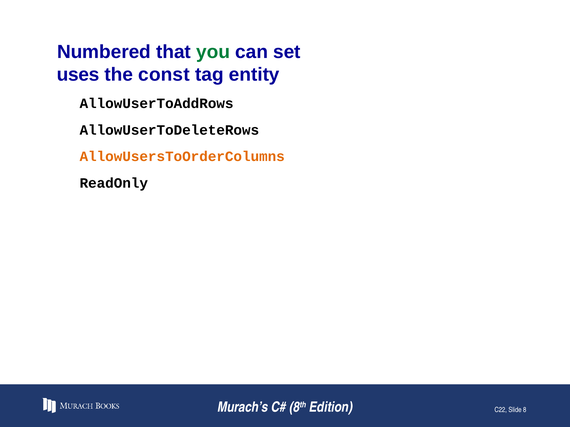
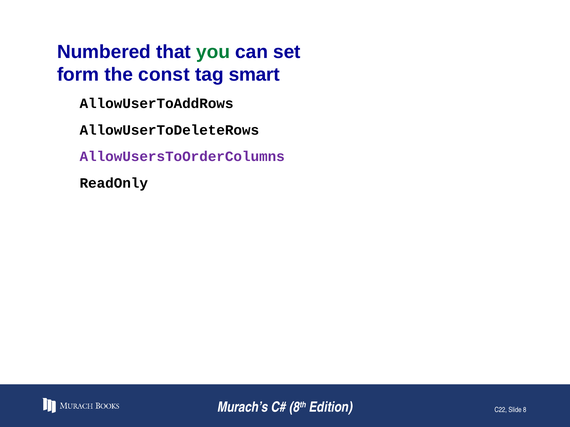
uses: uses -> form
entity: entity -> smart
AllowUsersToOrderColumns colour: orange -> purple
